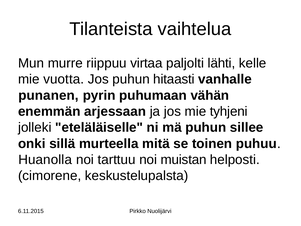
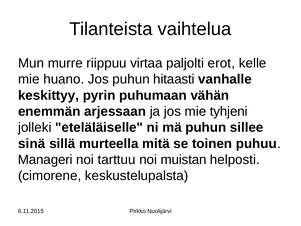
lähti: lähti -> erot
vuotta: vuotta -> huano
punanen: punanen -> keskittyy
onki: onki -> sinä
Huanolla: Huanolla -> Manageri
